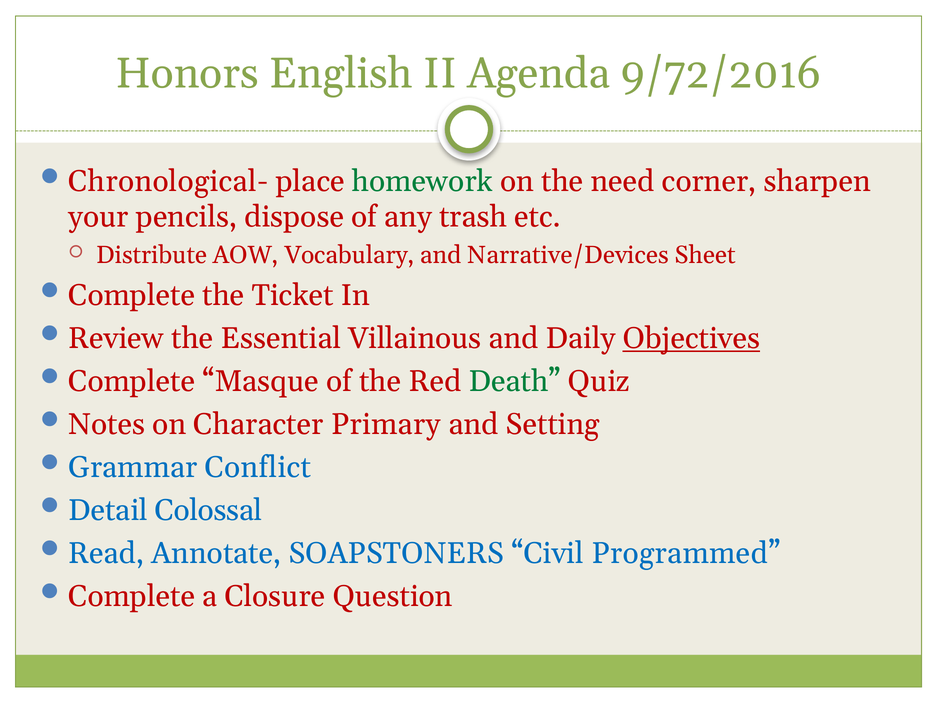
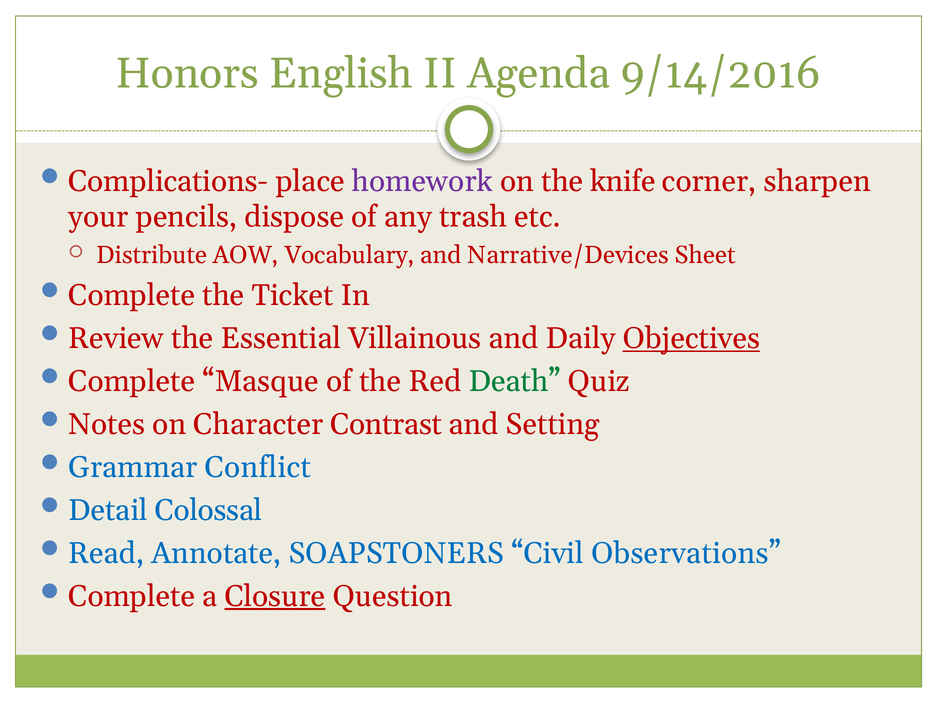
9/72/2016: 9/72/2016 -> 9/14/2016
Chronological-: Chronological- -> Complications-
homework colour: green -> purple
need: need -> knife
Primary: Primary -> Contrast
Programmed: Programmed -> Observations
Closure underline: none -> present
